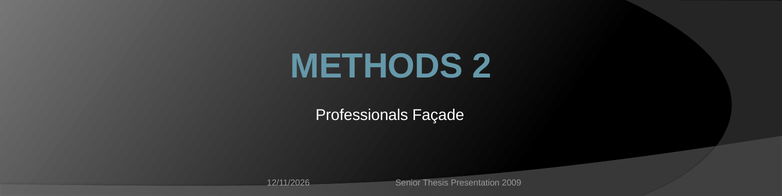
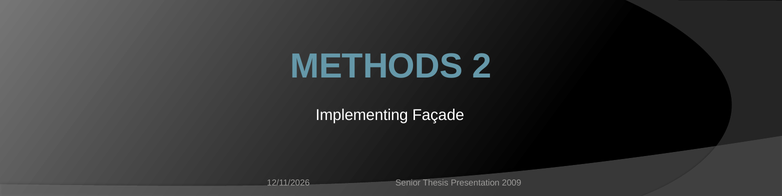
Professionals: Professionals -> Implementing
